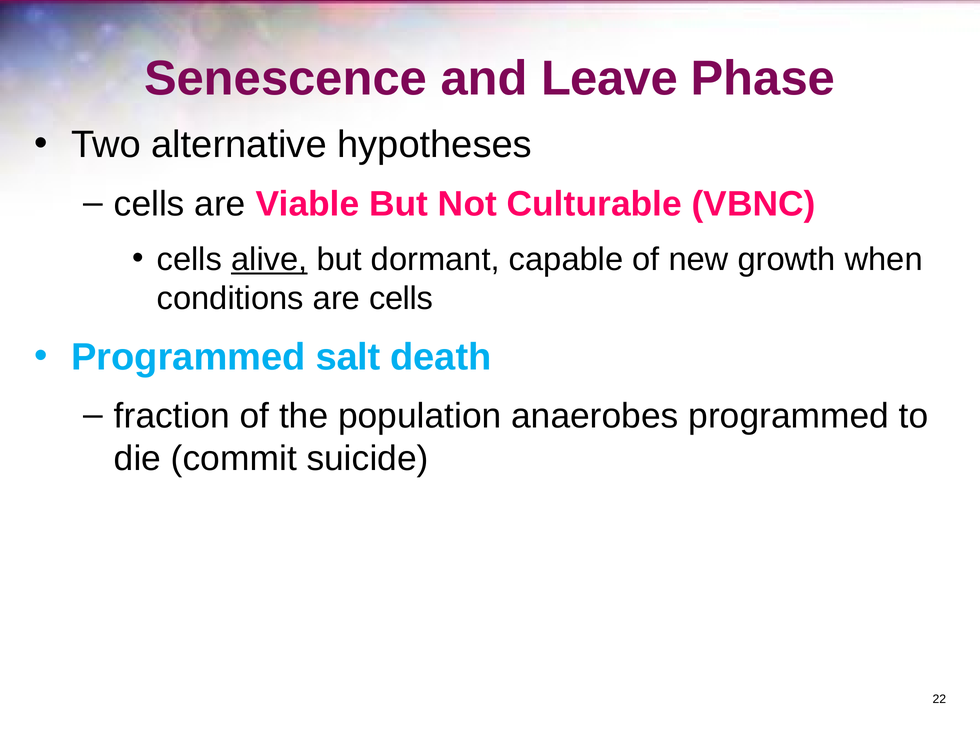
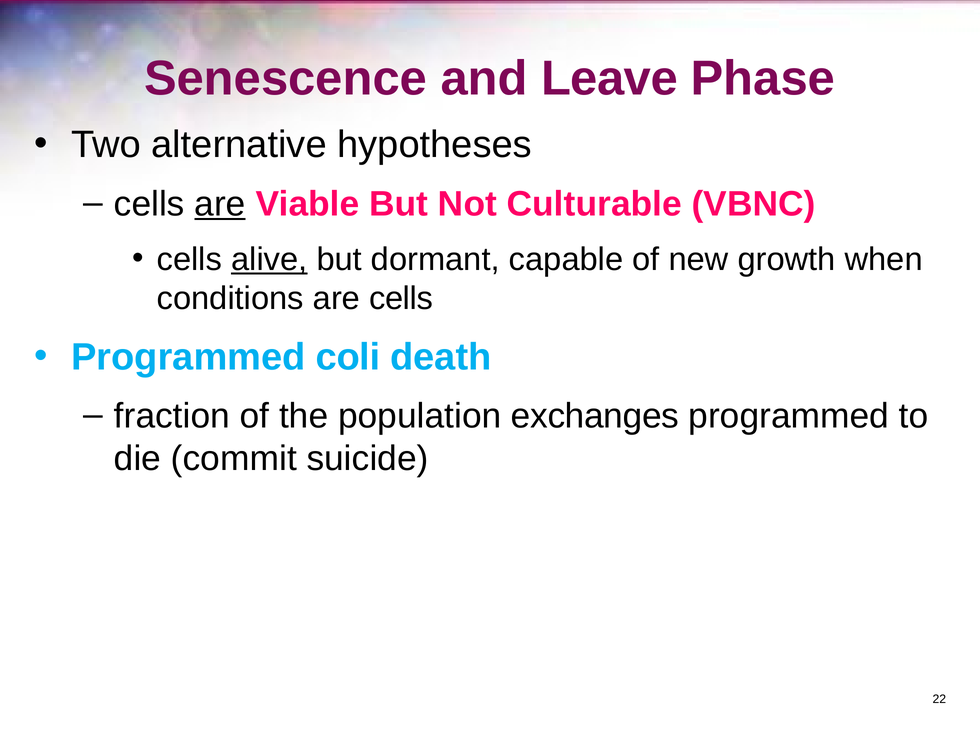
are at (220, 204) underline: none -> present
salt: salt -> coli
anaerobes: anaerobes -> exchanges
